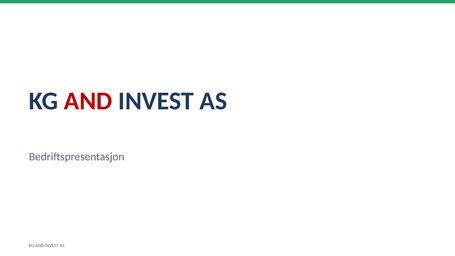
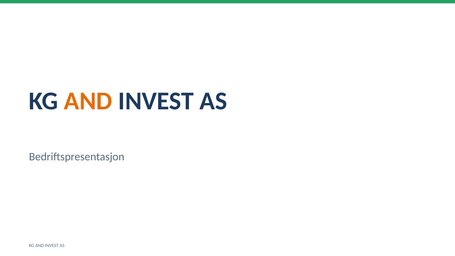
AND at (88, 101) colour: red -> orange
